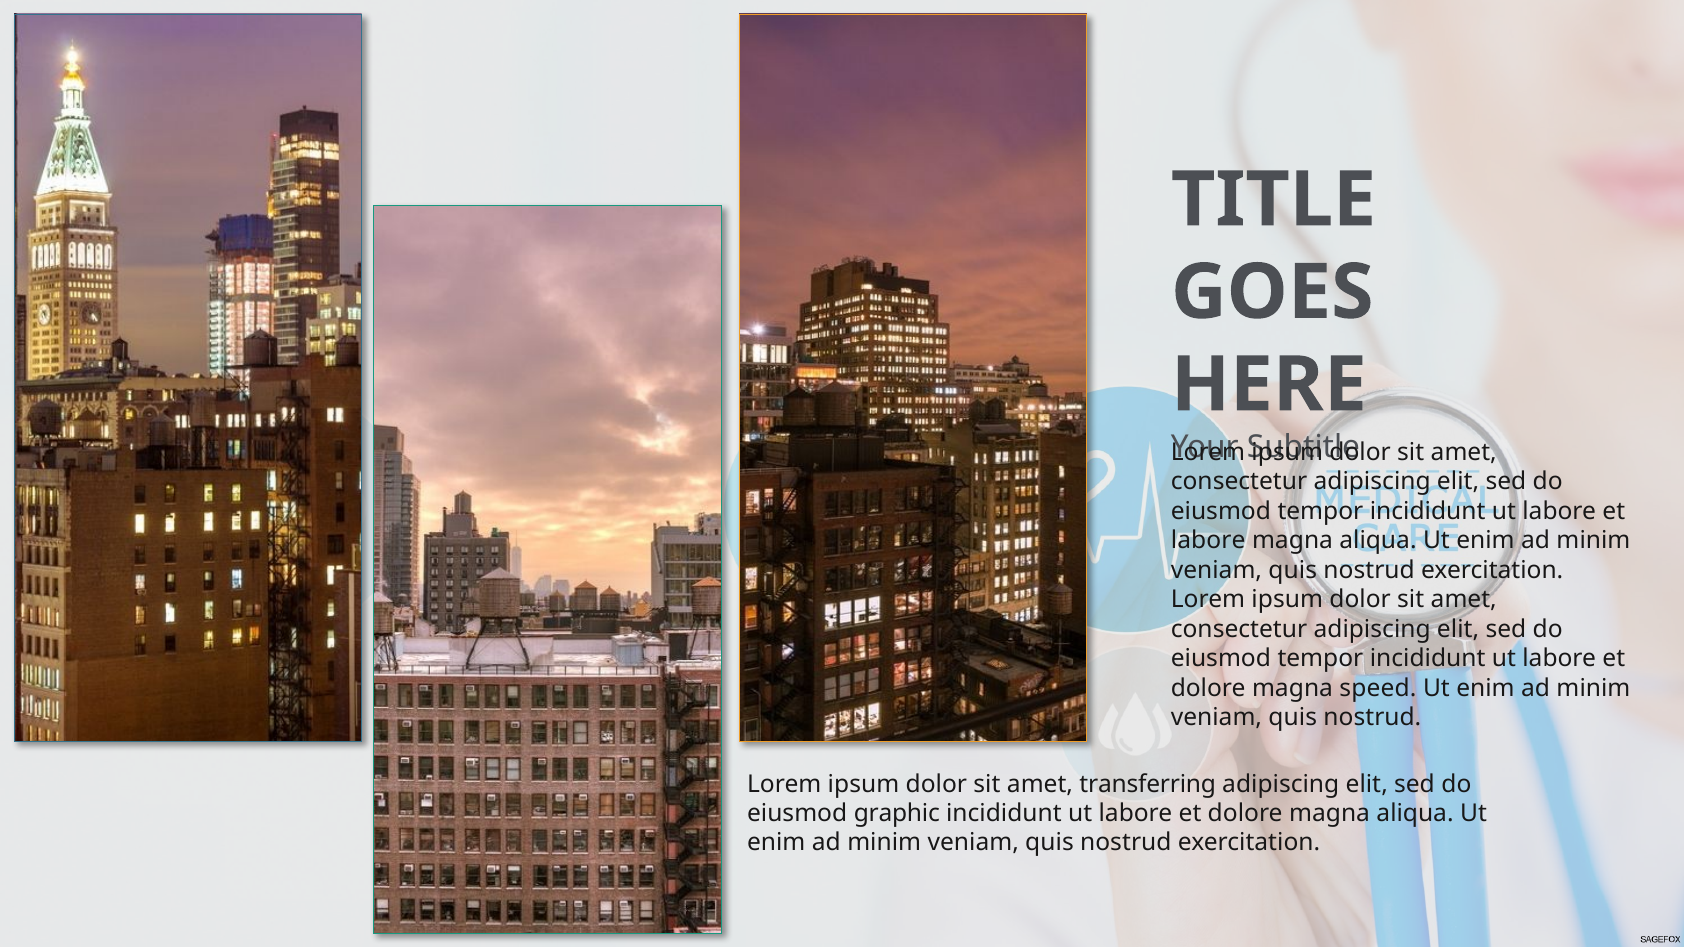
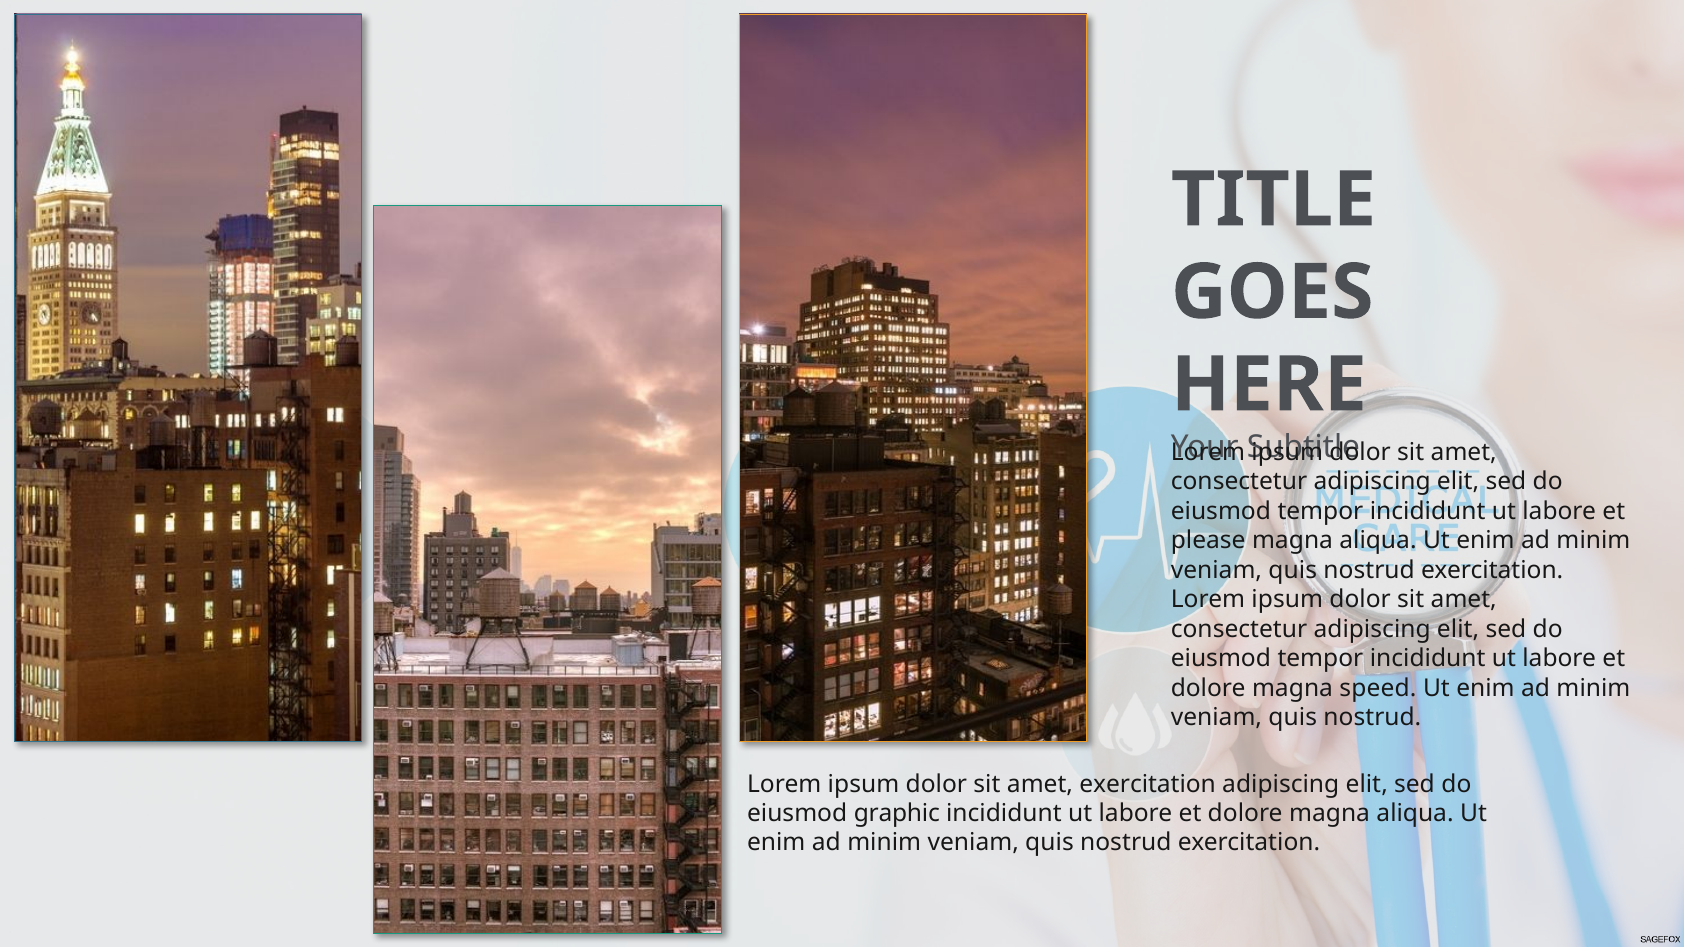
labore at (1208, 541): labore -> please
amet transferring: transferring -> exercitation
